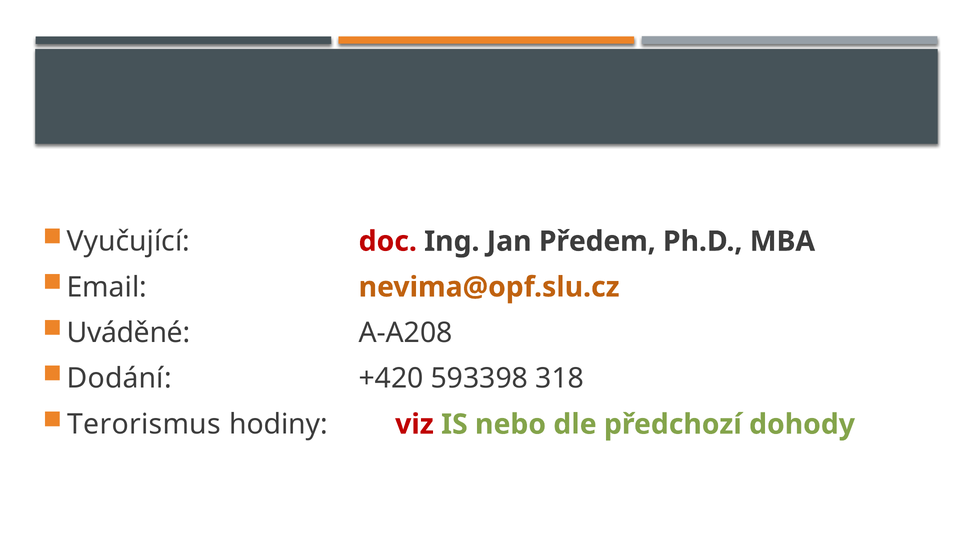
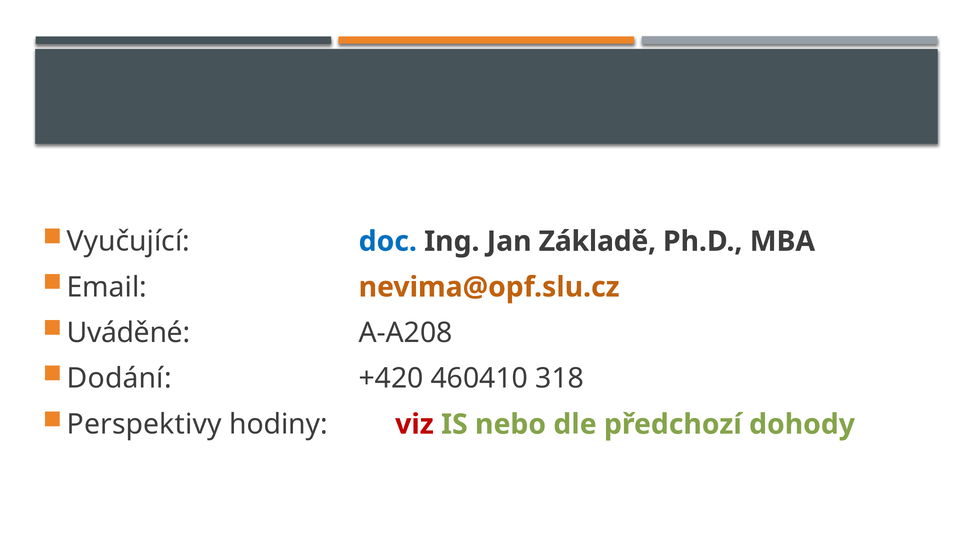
doc colour: red -> blue
Předem: Předem -> Základě
593398: 593398 -> 460410
Terorismus: Terorismus -> Perspektivy
